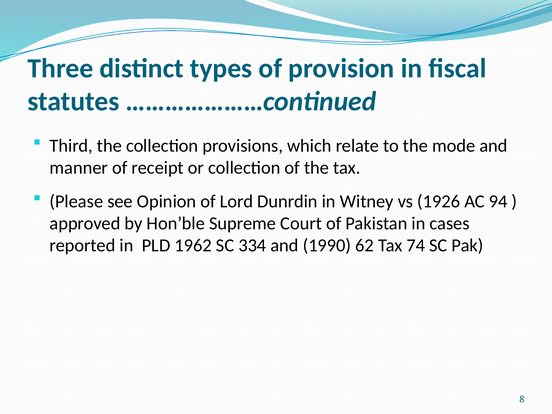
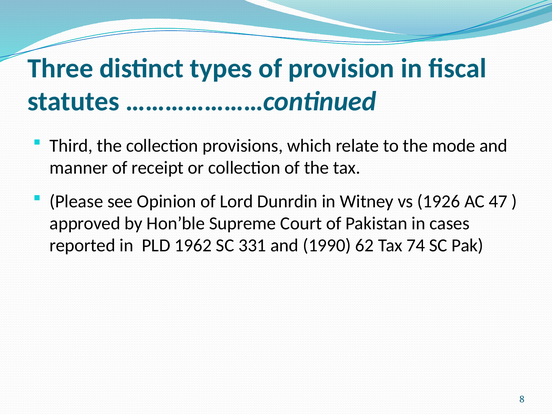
94: 94 -> 47
334: 334 -> 331
